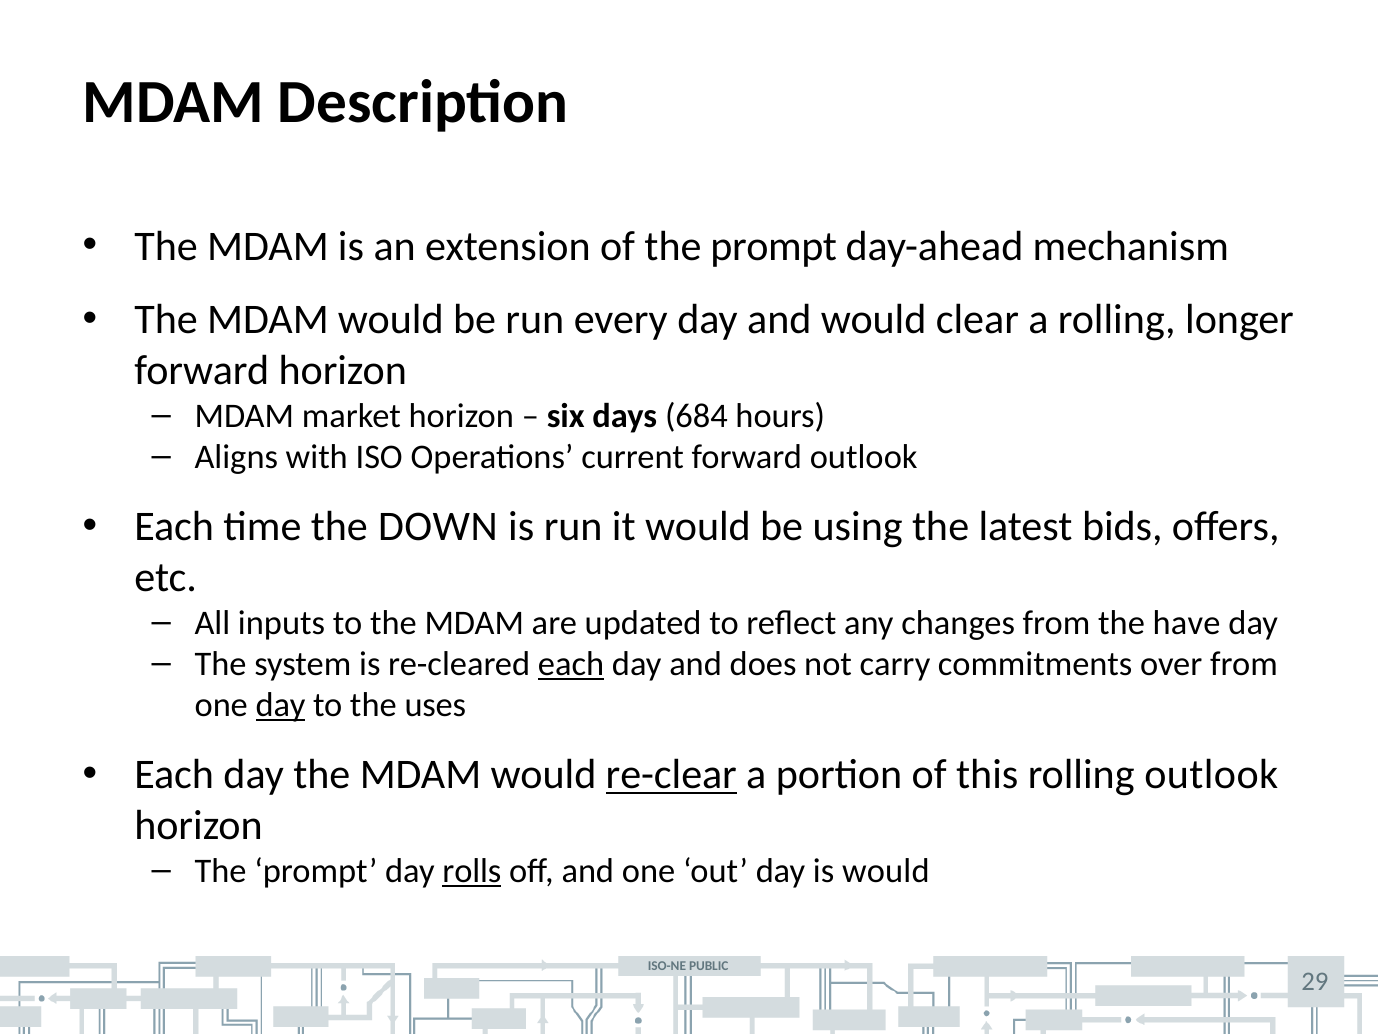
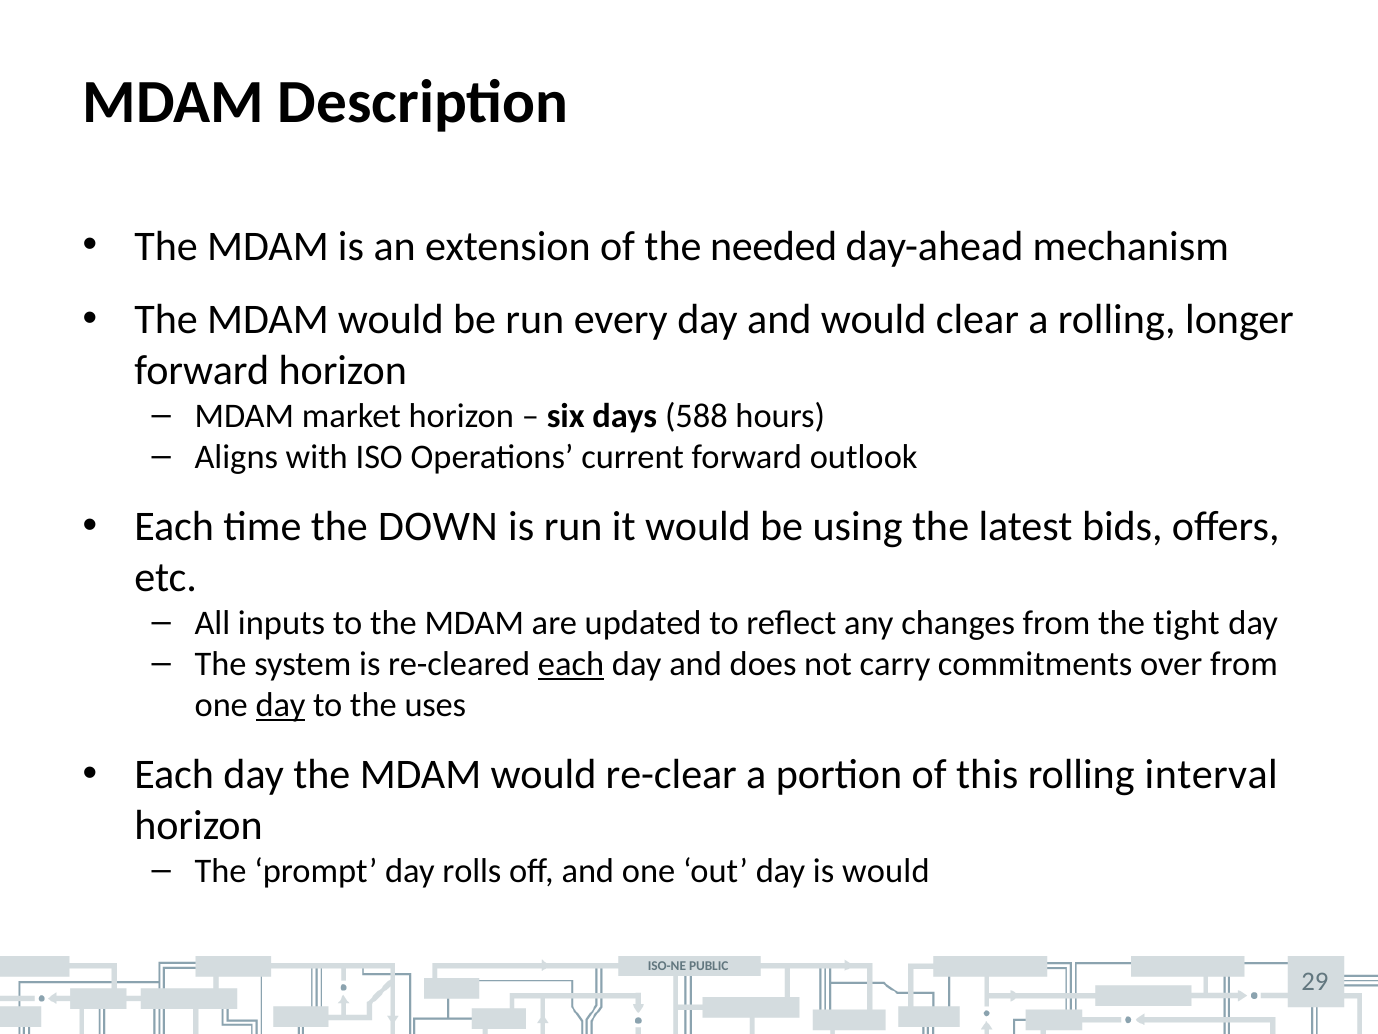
of the prompt: prompt -> needed
684: 684 -> 588
have: have -> tight
re-clear underline: present -> none
rolling outlook: outlook -> interval
rolls underline: present -> none
